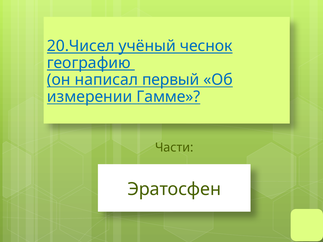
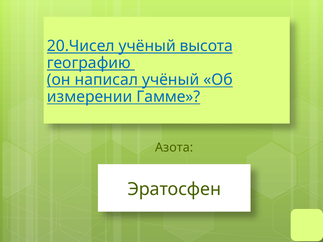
чеснок: чеснок -> высота
написал первый: первый -> учёный
Части: Части -> Азота
